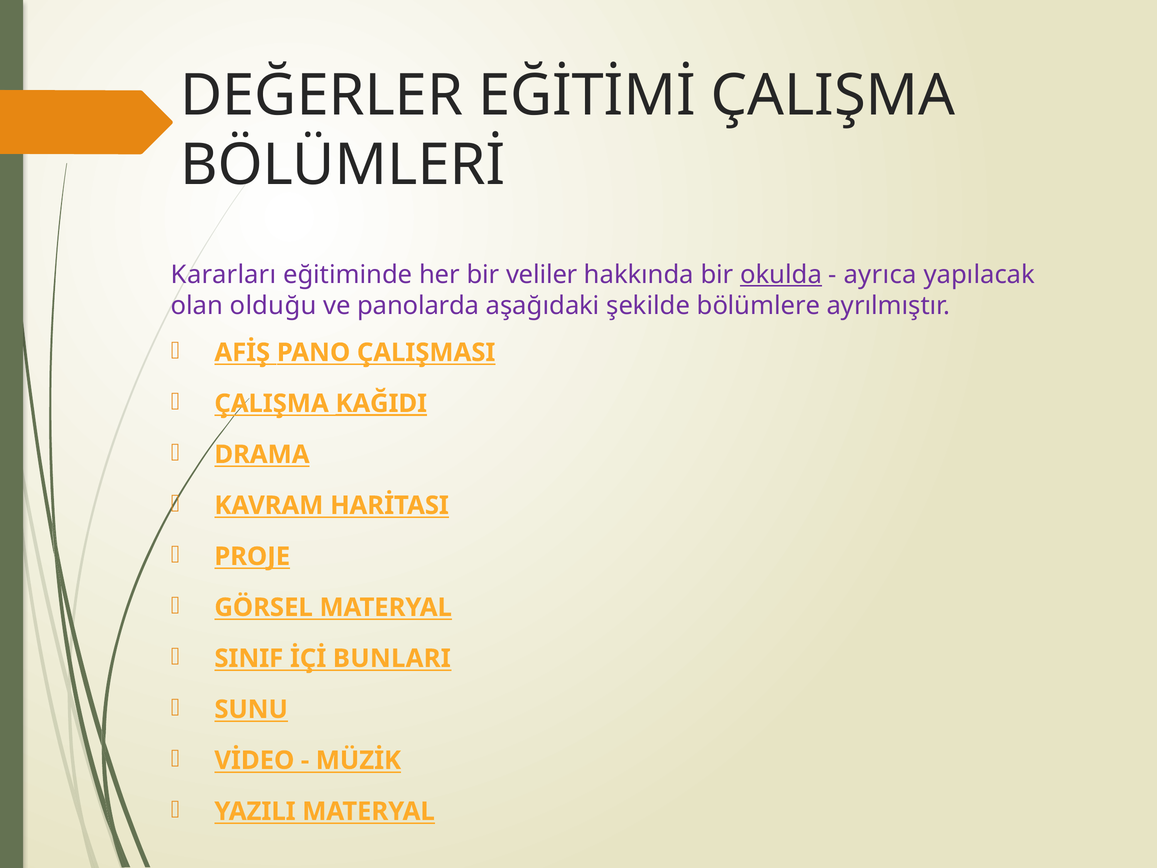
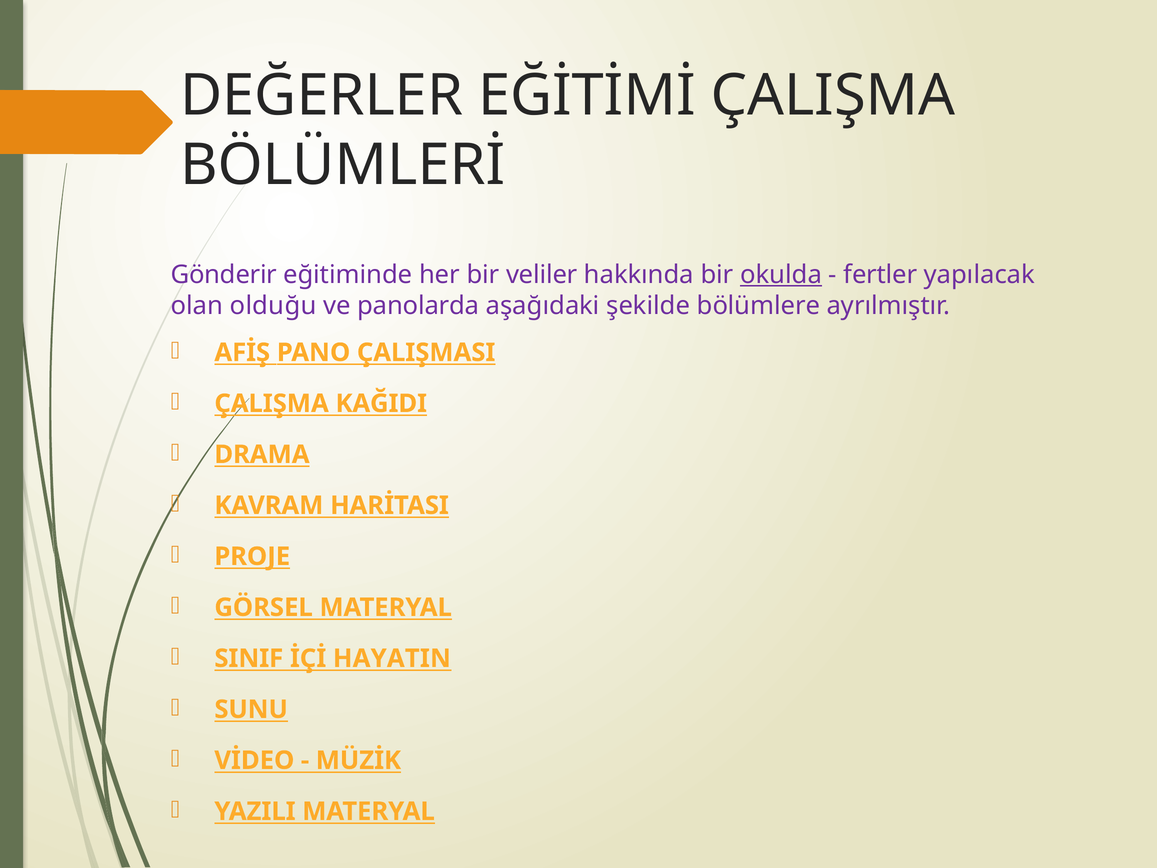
Kararları: Kararları -> Gönderir
ayrıca: ayrıca -> fertler
KAĞIDI underline: present -> none
BUNLARI: BUNLARI -> HAYATIN
